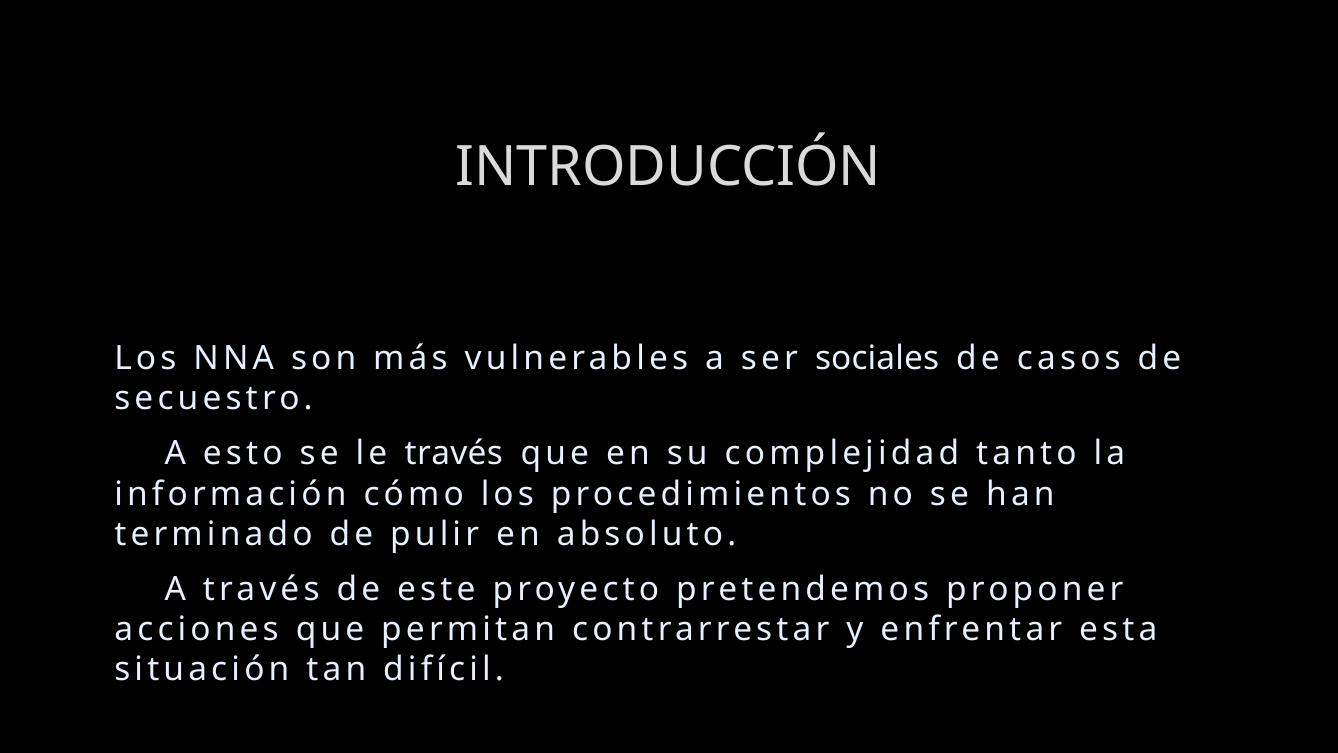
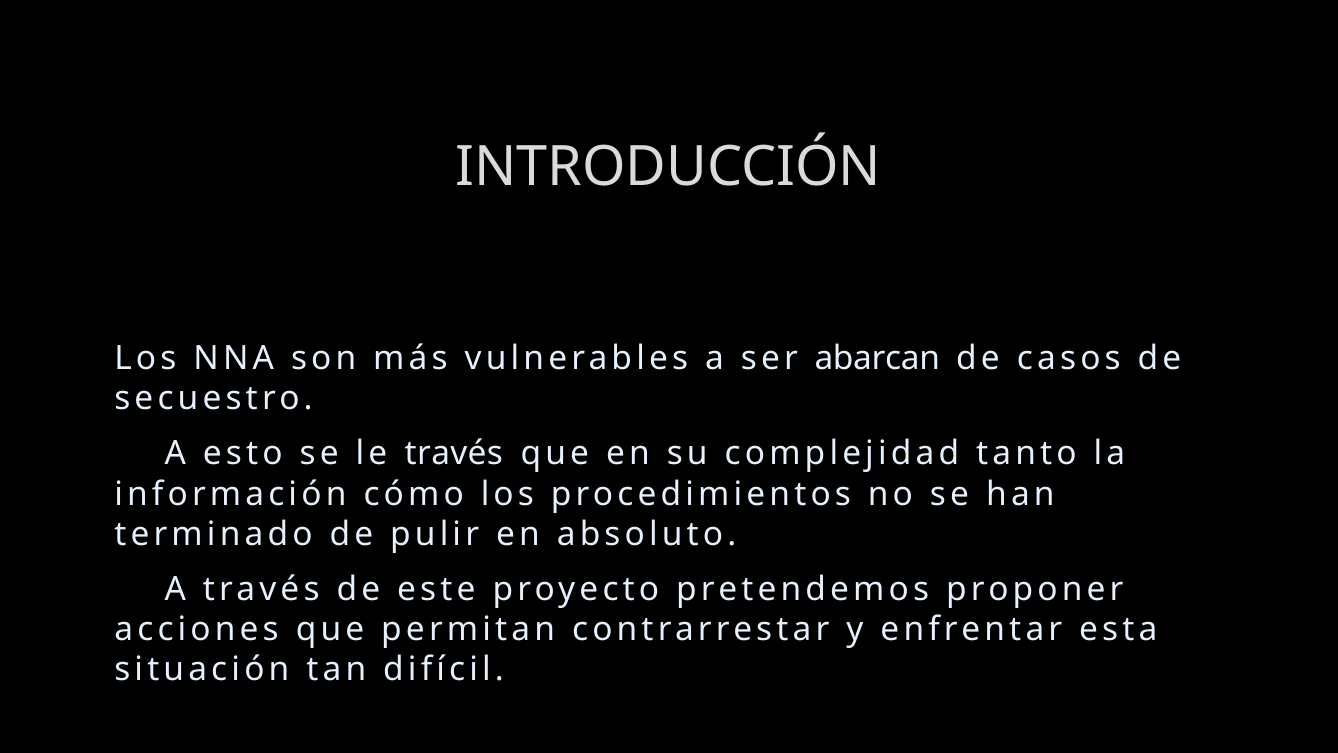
sociales: sociales -> abarcan
